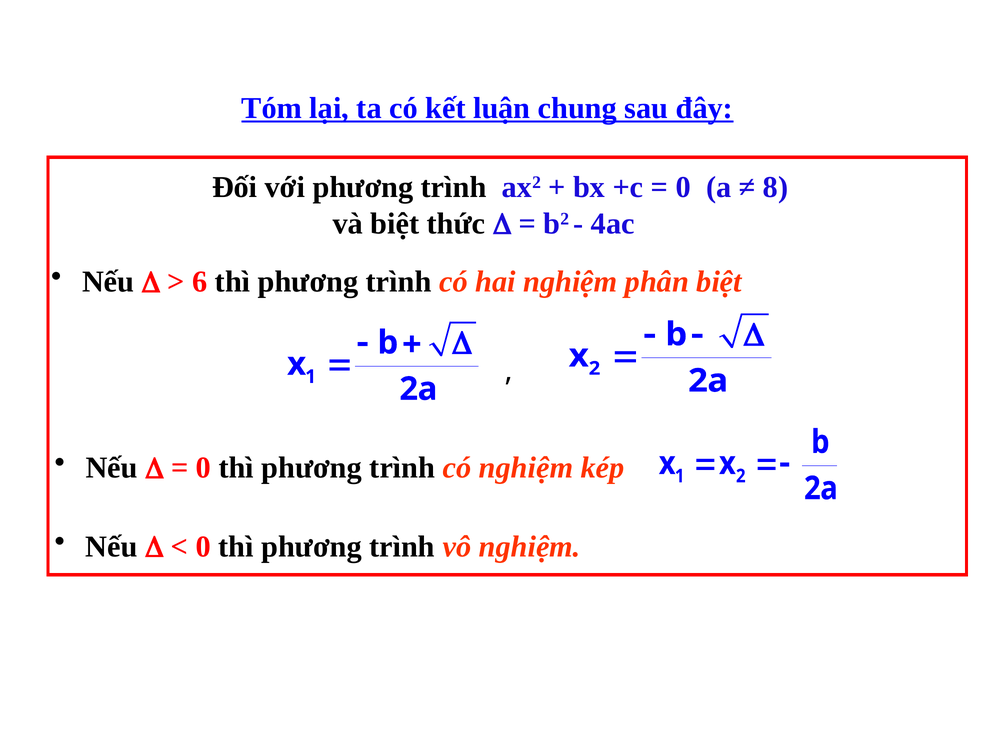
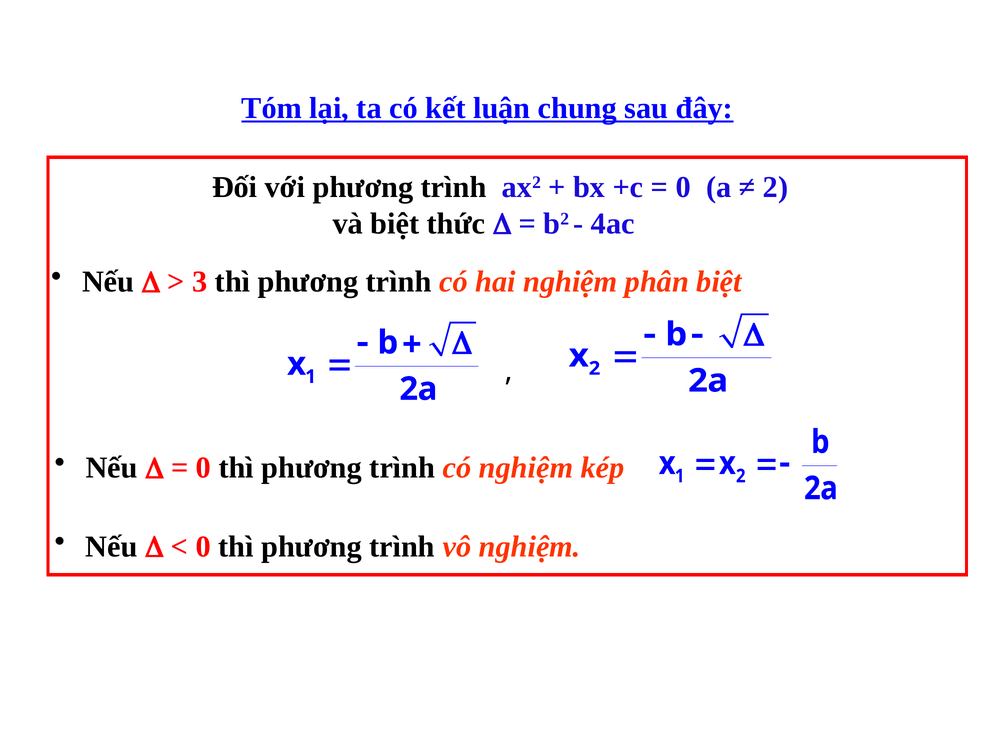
8 at (776, 187): 8 -> 2
6: 6 -> 3
